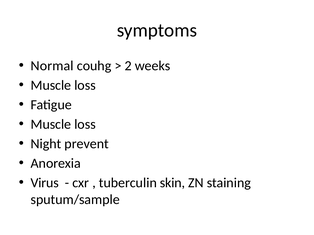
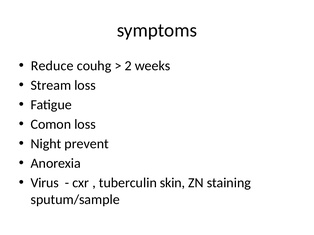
Normal: Normal -> Reduce
Muscle at (51, 85): Muscle -> Stream
Muscle at (51, 125): Muscle -> Comon
